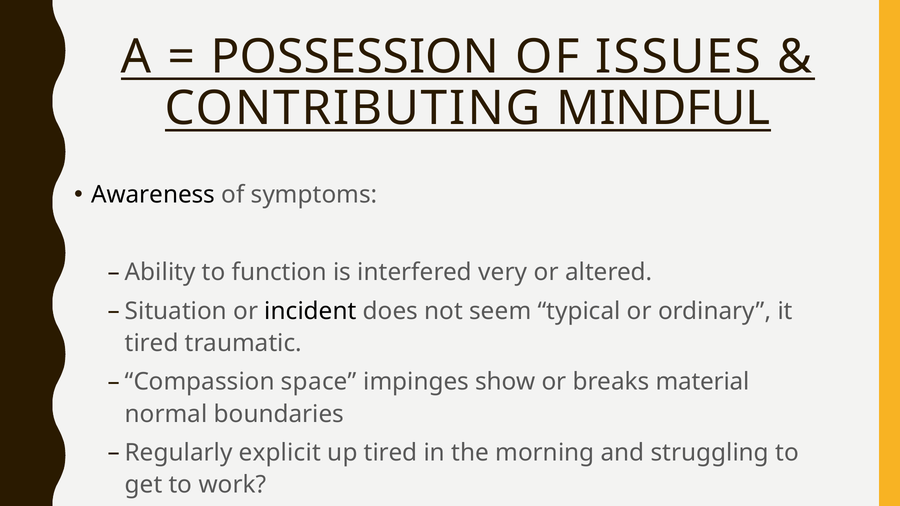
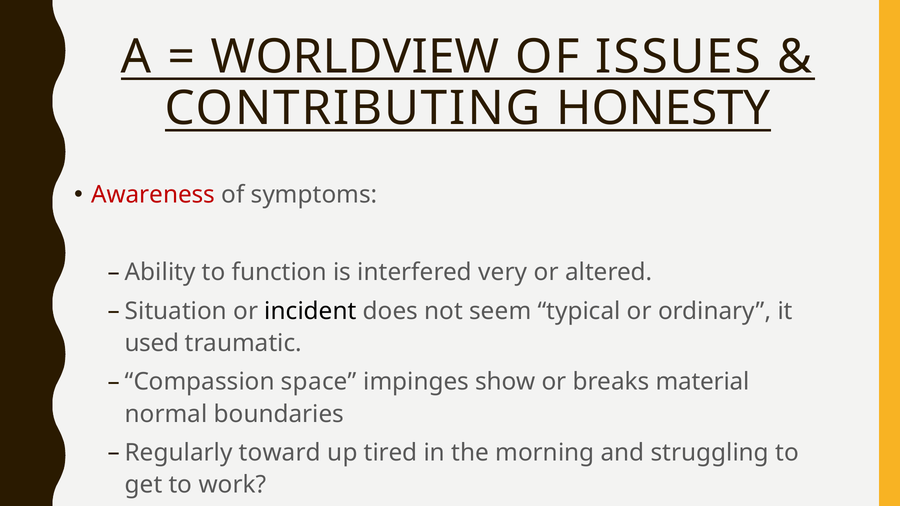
POSSESSION: POSSESSION -> WORLDVIEW
MINDFUL: MINDFUL -> HONESTY
Awareness colour: black -> red
tired at (152, 343): tired -> used
explicit: explicit -> toward
